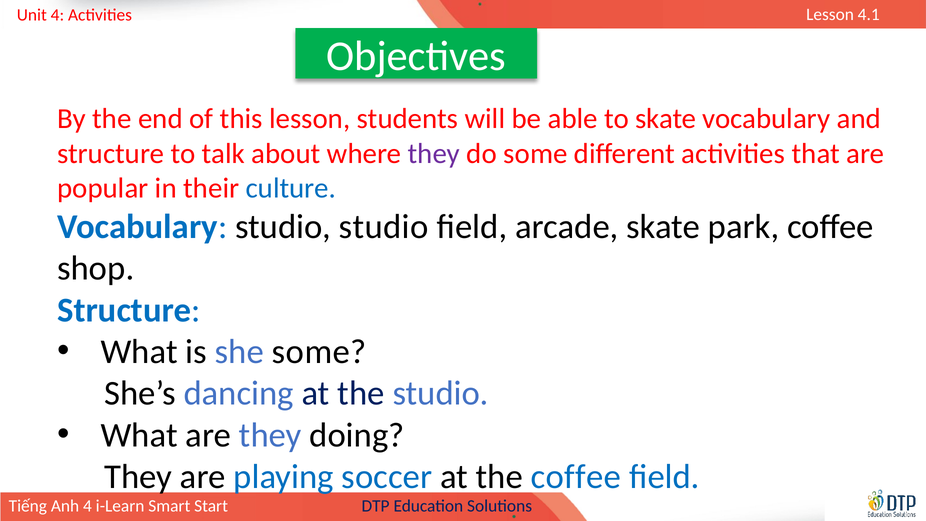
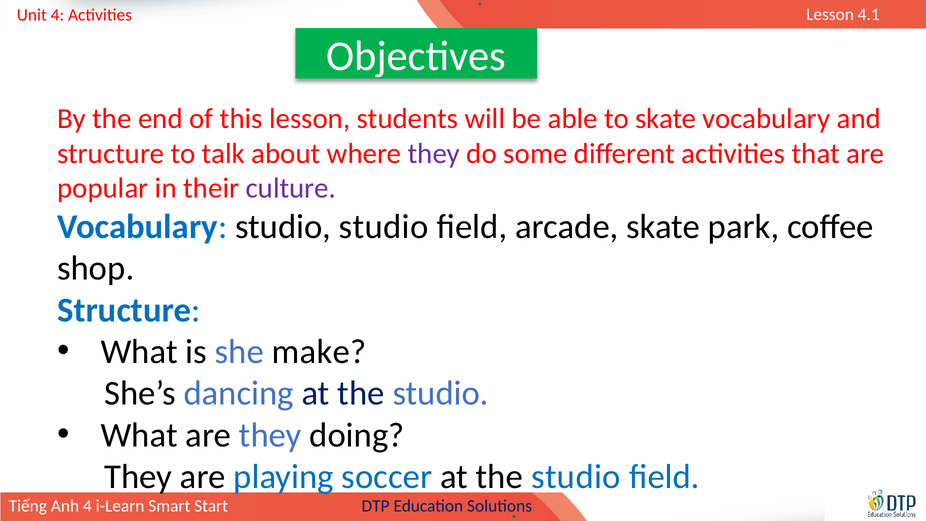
culture colour: blue -> purple
she some: some -> make
soccer at the coffee: coffee -> studio
